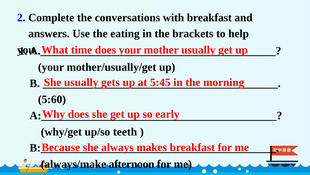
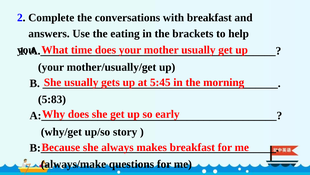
5:60: 5:60 -> 5:83
teeth: teeth -> story
afternoon: afternoon -> questions
